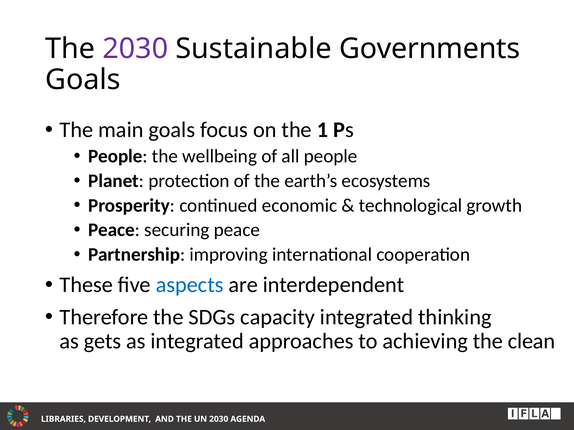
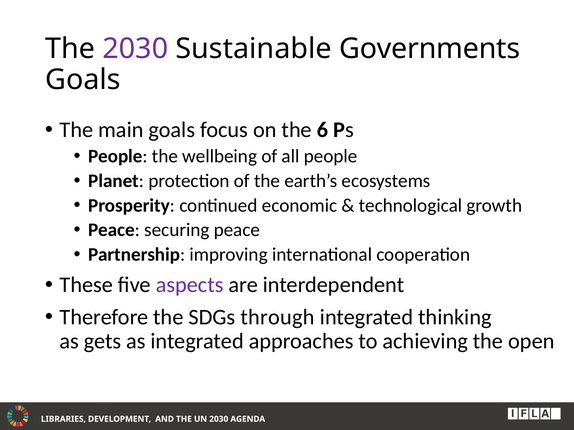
1: 1 -> 6
aspects colour: blue -> purple
capacity: capacity -> through
clean: clean -> open
